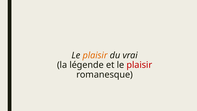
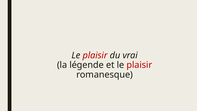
plaisir at (95, 55) colour: orange -> red
